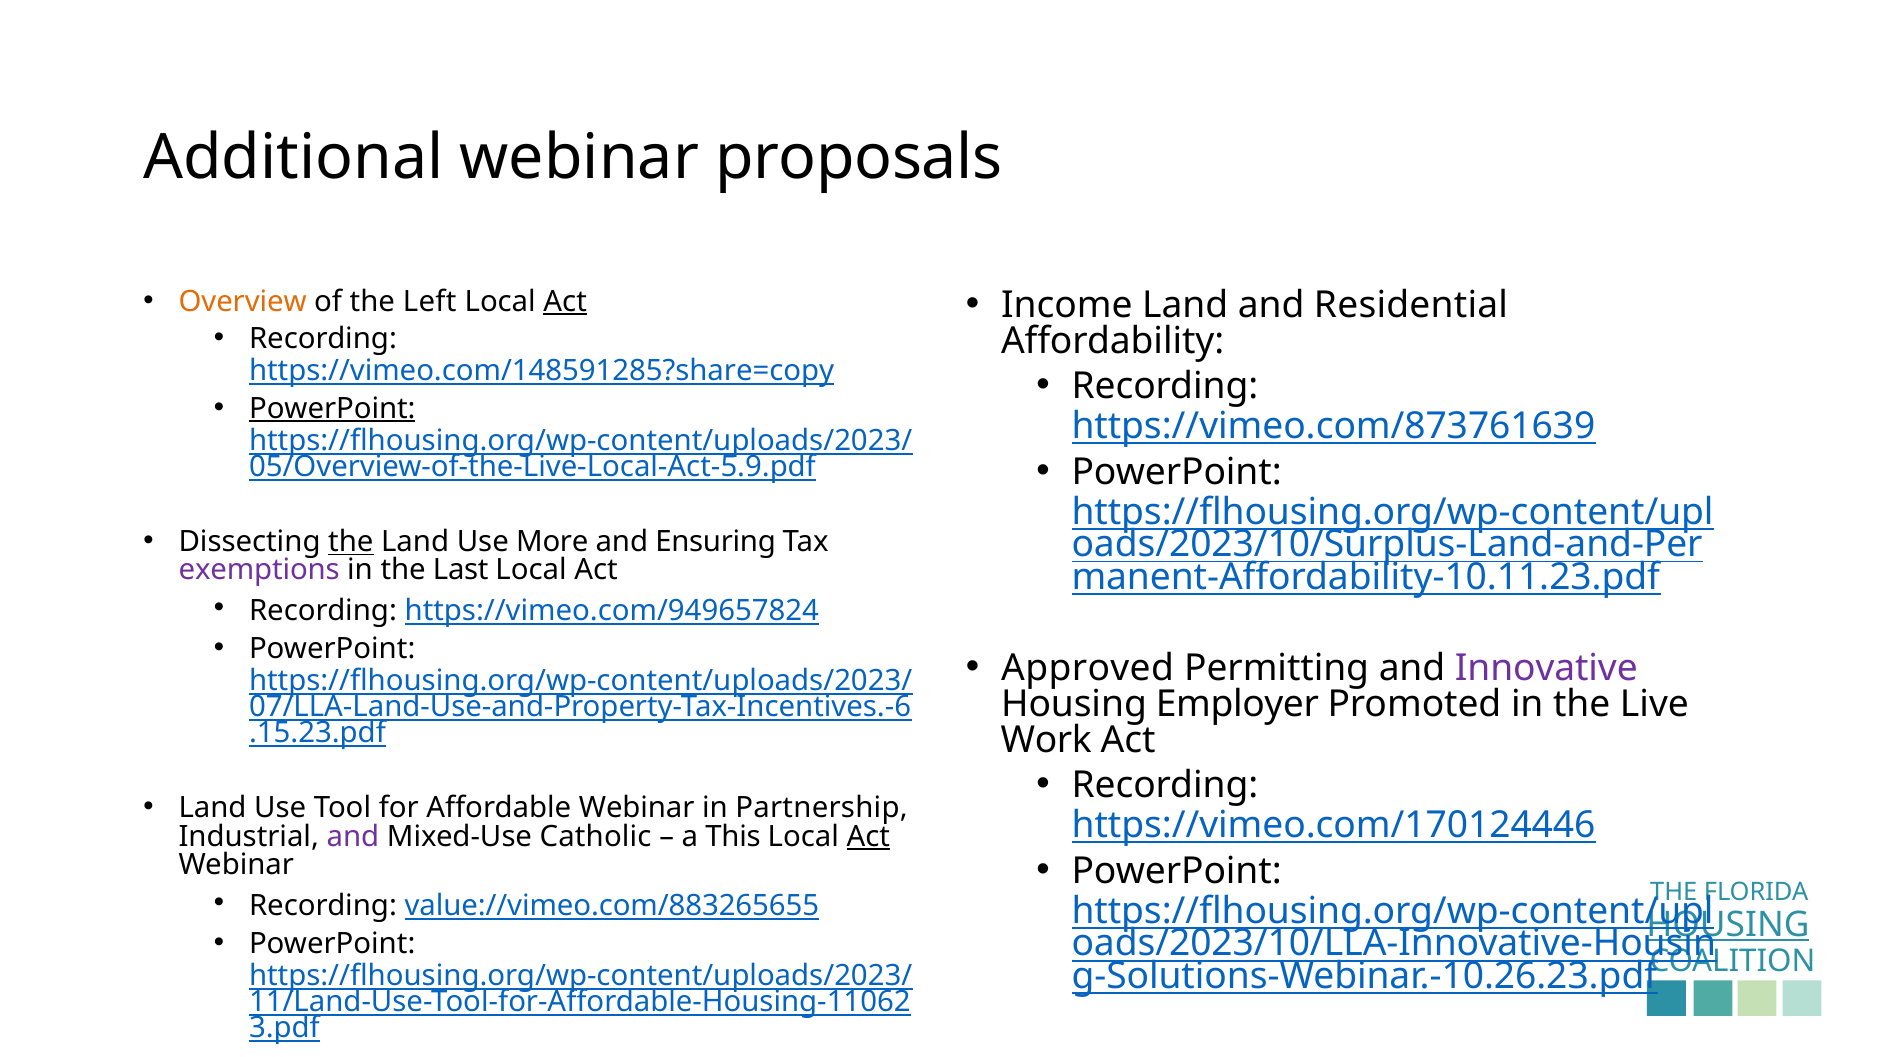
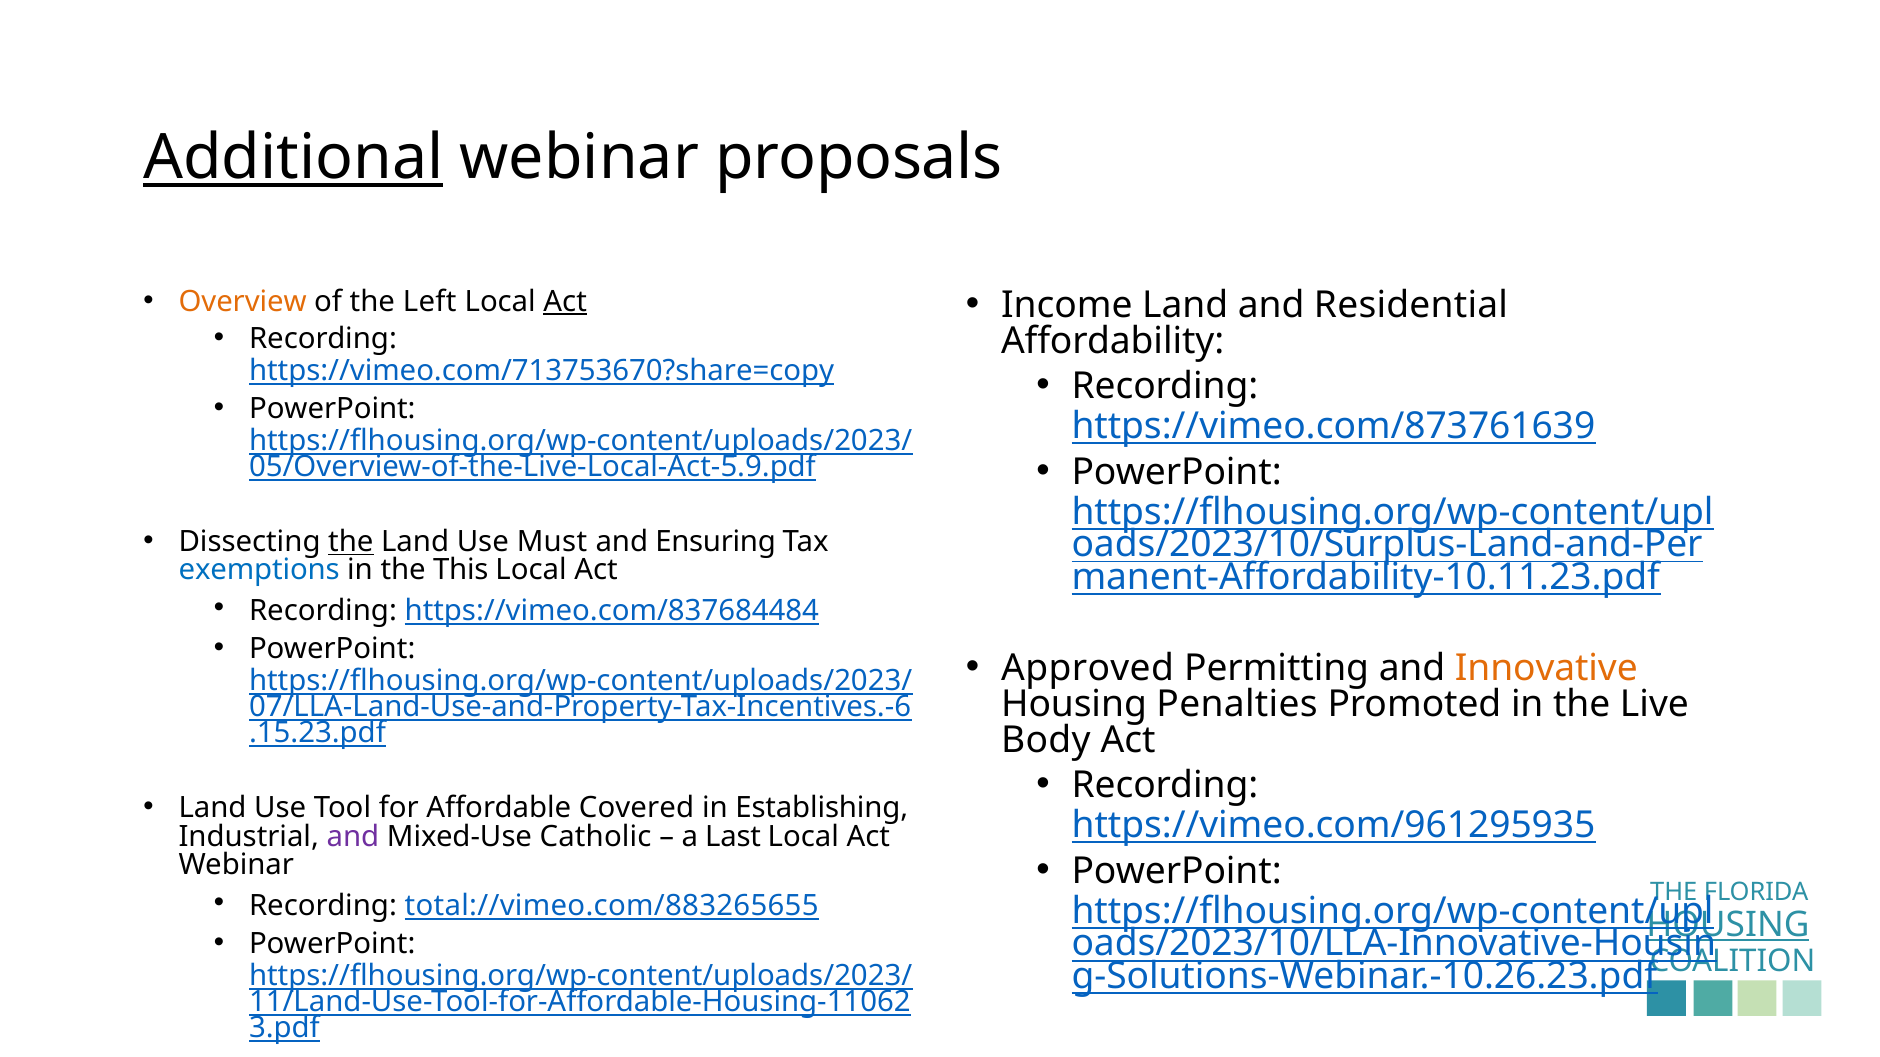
Additional underline: none -> present
https://vimeo.com/148591285?share=copy: https://vimeo.com/148591285?share=copy -> https://vimeo.com/713753670?share=copy
PowerPoint at (332, 409) underline: present -> none
More: More -> Must
exemptions colour: purple -> blue
Last: Last -> This
https://vimeo.com/949657824: https://vimeo.com/949657824 -> https://vimeo.com/837684484
Innovative colour: purple -> orange
Employer: Employer -> Penalties
Work: Work -> Body
Affordable Webinar: Webinar -> Covered
Partnership: Partnership -> Establishing
https://vimeo.com/170124446: https://vimeo.com/170124446 -> https://vimeo.com/961295935
This: This -> Last
Act at (868, 837) underline: present -> none
value://vimeo.com/883265655: value://vimeo.com/883265655 -> total://vimeo.com/883265655
